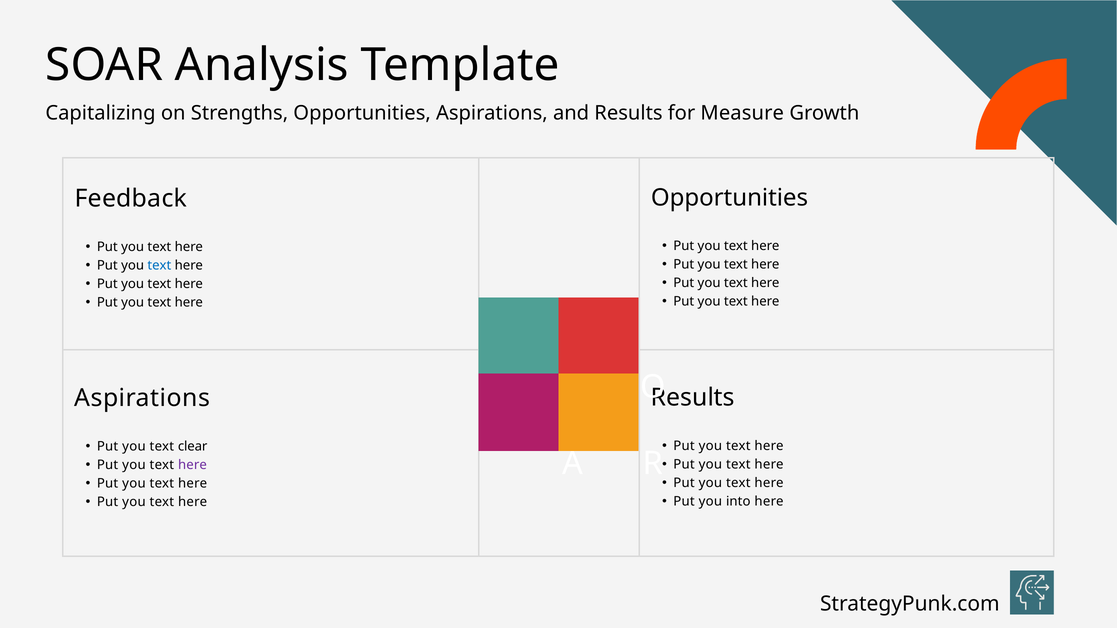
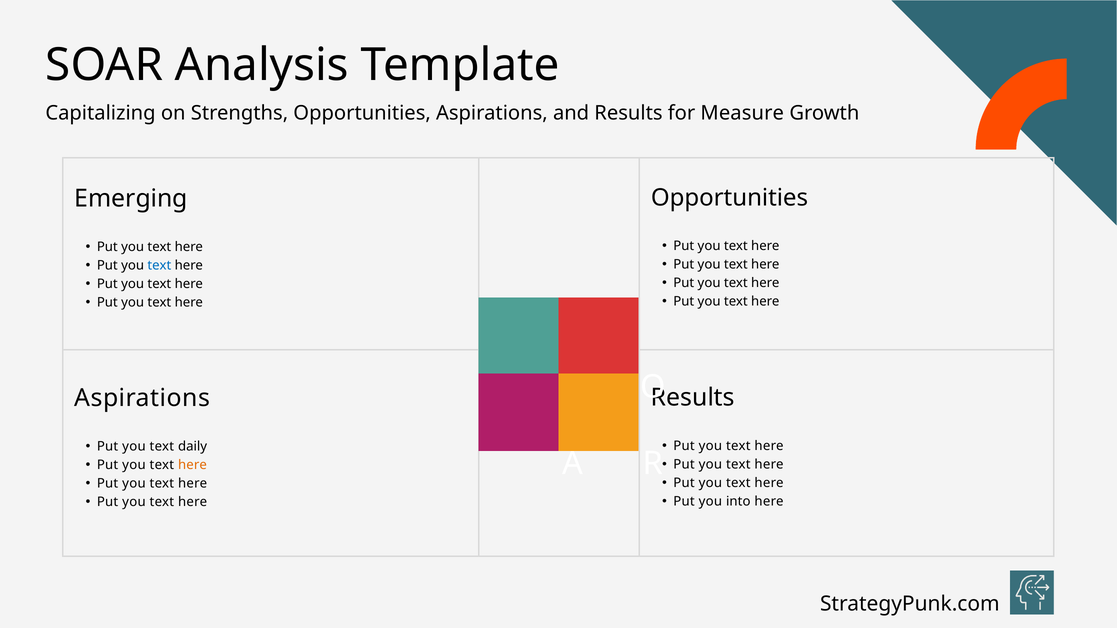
Feedback: Feedback -> Emerging
clear: clear -> daily
here at (192, 465) colour: purple -> orange
